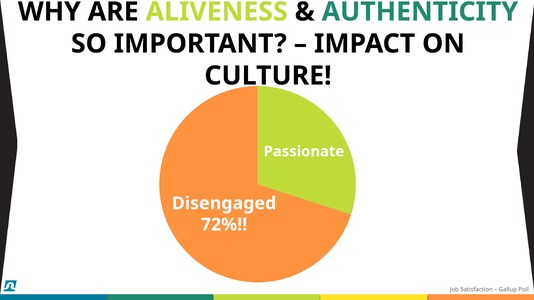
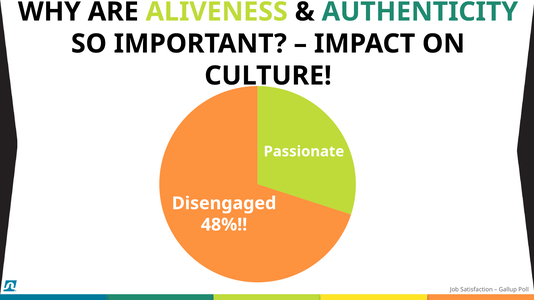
72%: 72% -> 48%
